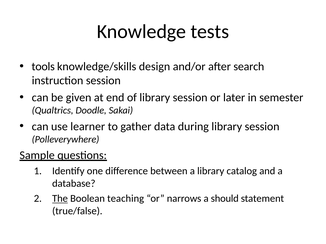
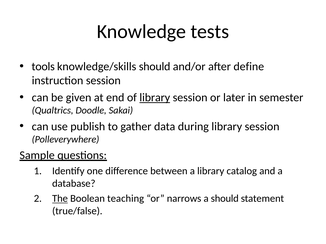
knowledge/skills design: design -> should
search: search -> define
library at (155, 98) underline: none -> present
learner: learner -> publish
